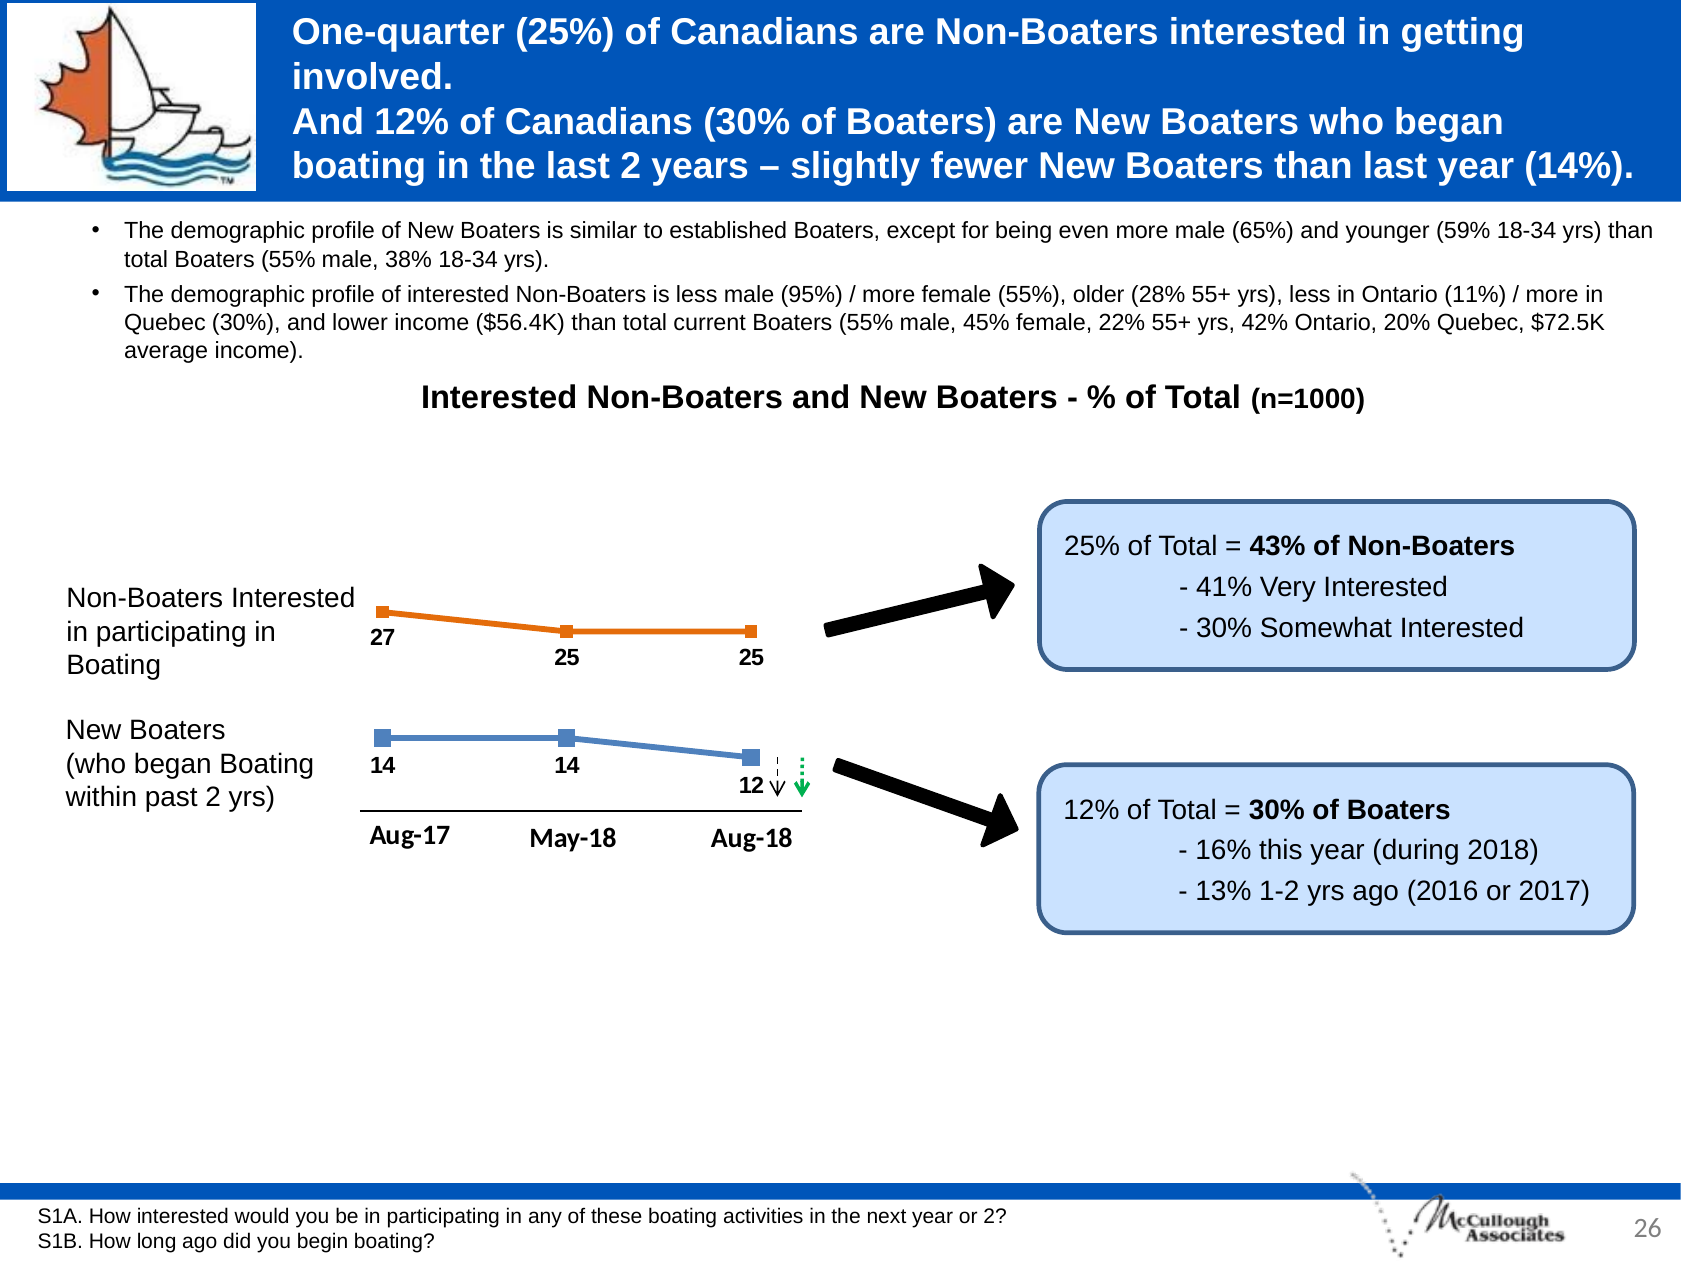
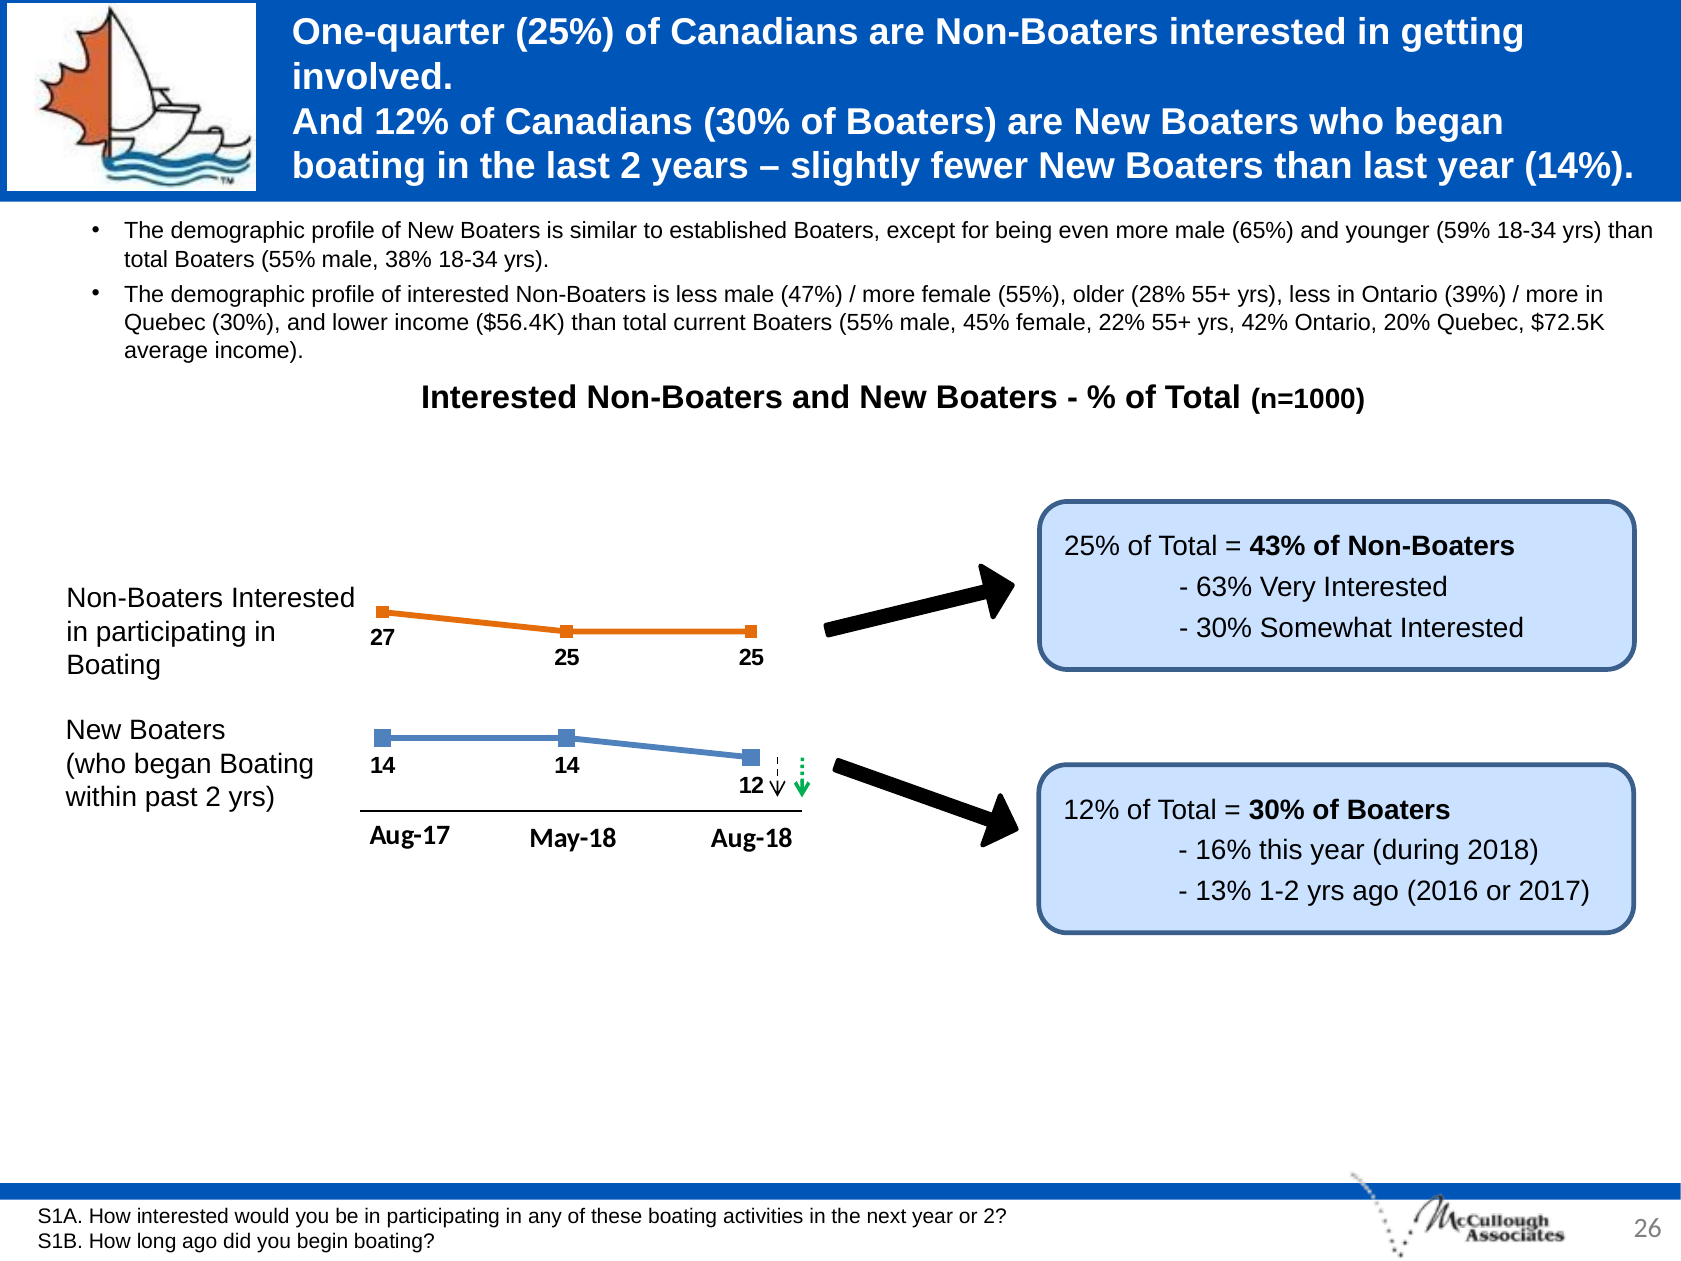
95%: 95% -> 47%
11%: 11% -> 39%
41%: 41% -> 63%
